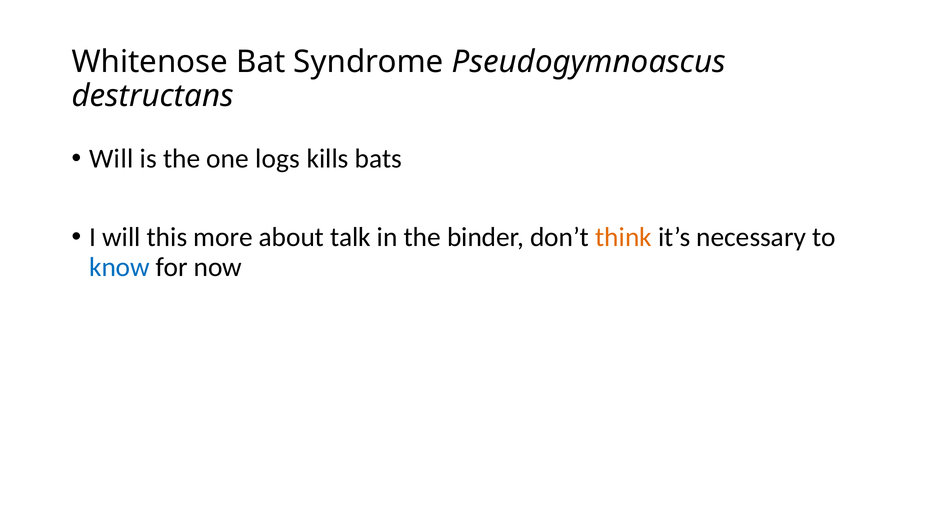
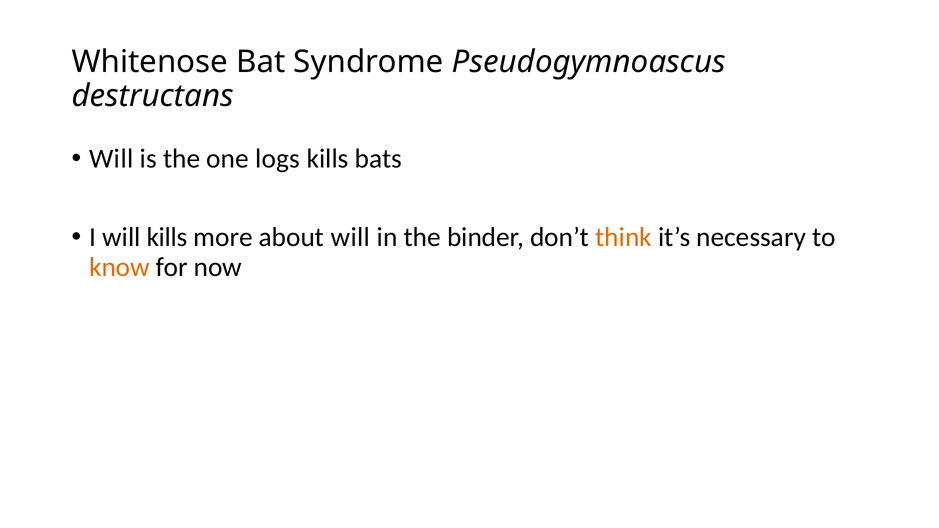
will this: this -> kills
about talk: talk -> will
know colour: blue -> orange
